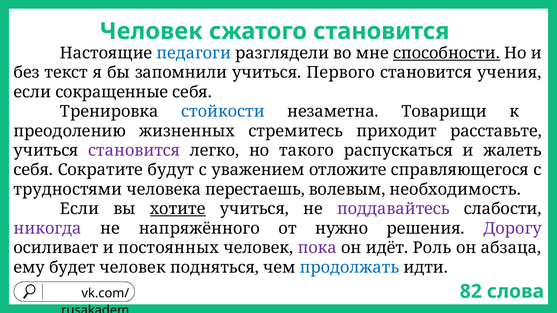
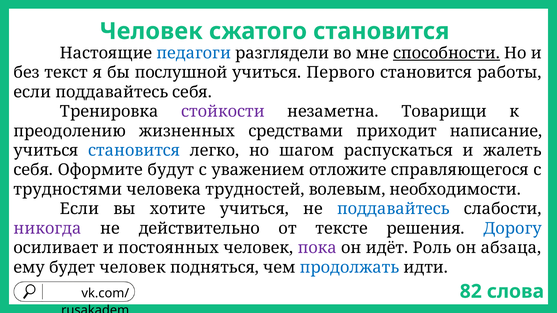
запомнили: запомнили -> послушной
учения: учения -> работы
если сокращенные: сокращенные -> поддавайтесь
стойкости colour: blue -> purple
стремитесь: стремитесь -> средствами
расставьте: расставьте -> написание
становится at (134, 151) colour: purple -> blue
такого: такого -> шагом
Сократите: Сократите -> Оформите
перестаешь: перестаешь -> трудностей
необходимость: необходимость -> необходимости
хотите underline: present -> none
поддавайтесь at (393, 209) colour: purple -> blue
напряжённого: напряжённого -> действительно
нужно: нужно -> тексте
Дорогу colour: purple -> blue
